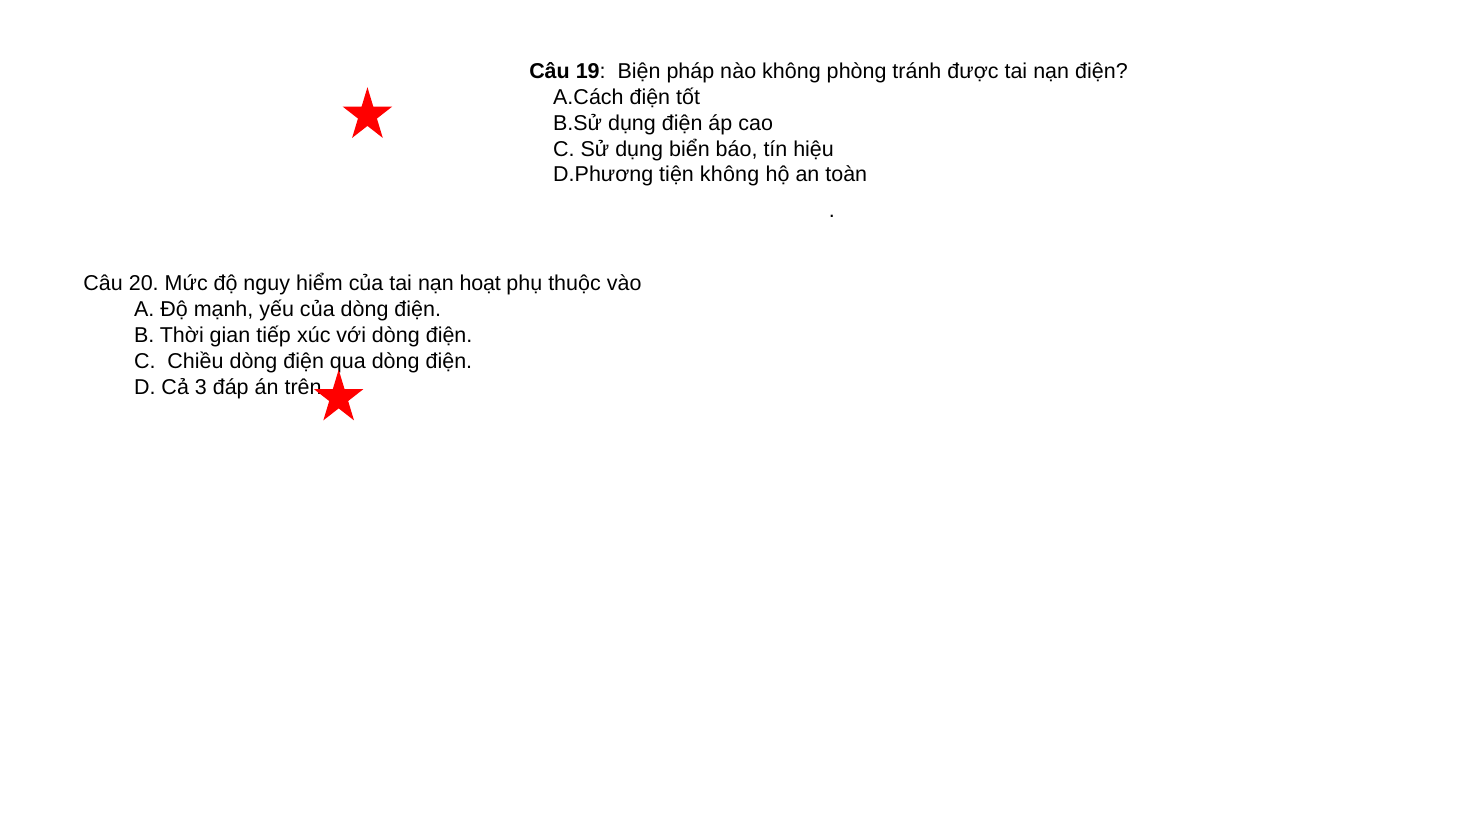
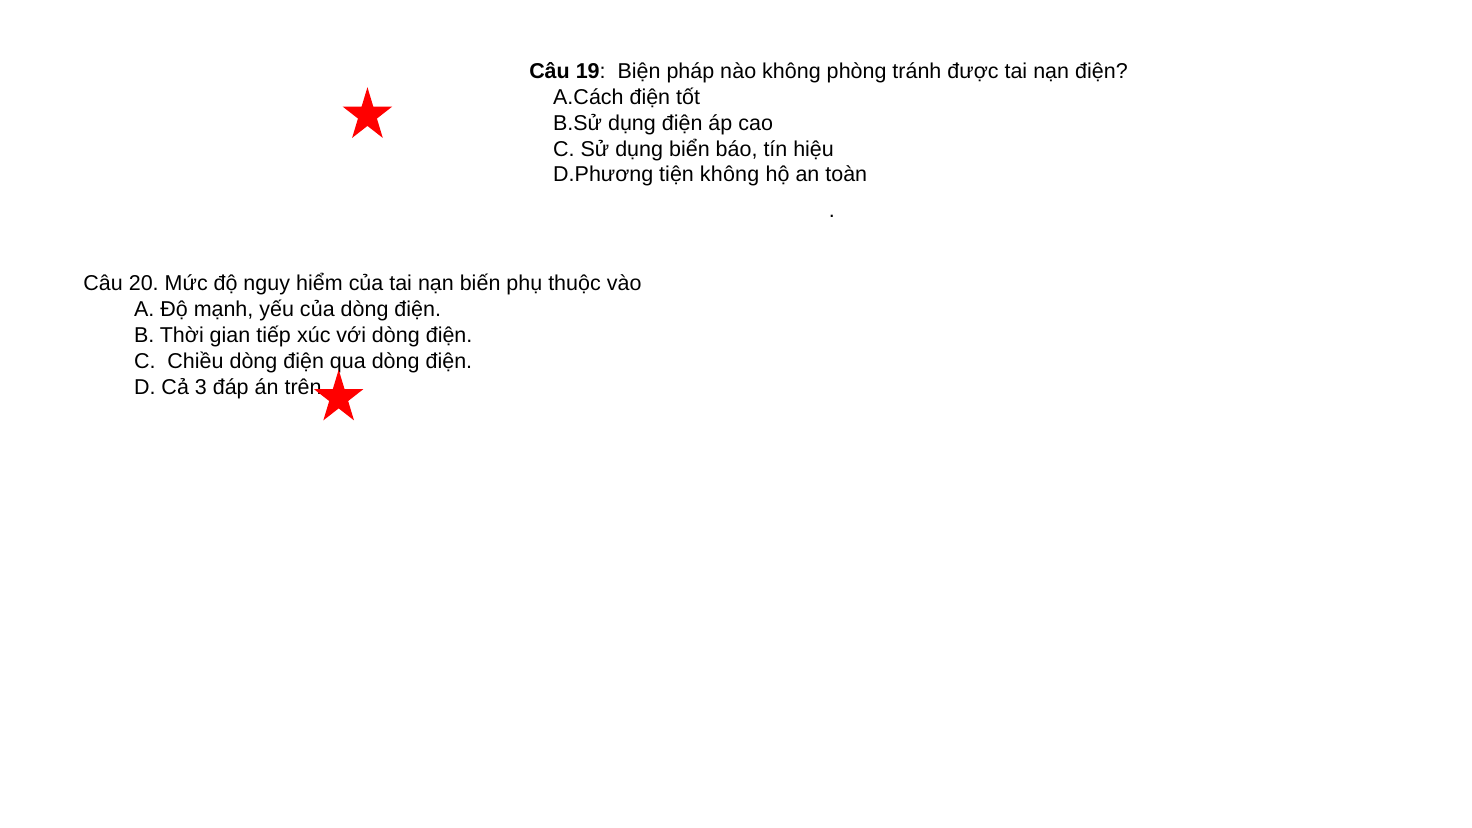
hoạt: hoạt -> biến
